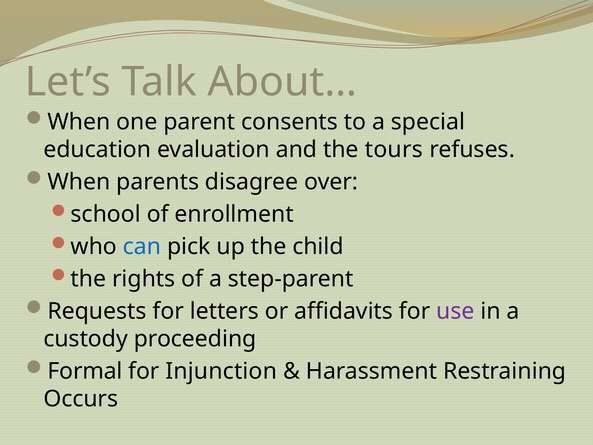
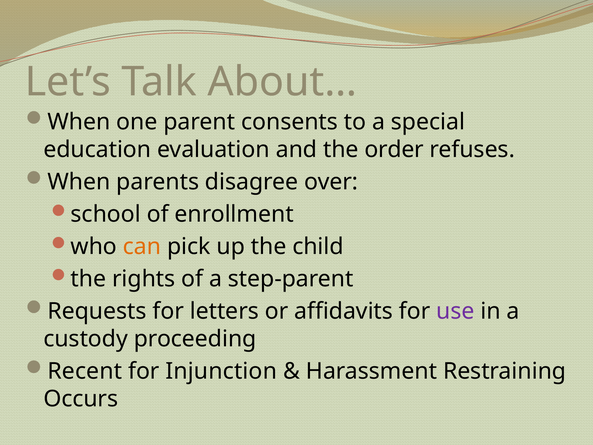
tours: tours -> order
can colour: blue -> orange
Formal: Formal -> Recent
